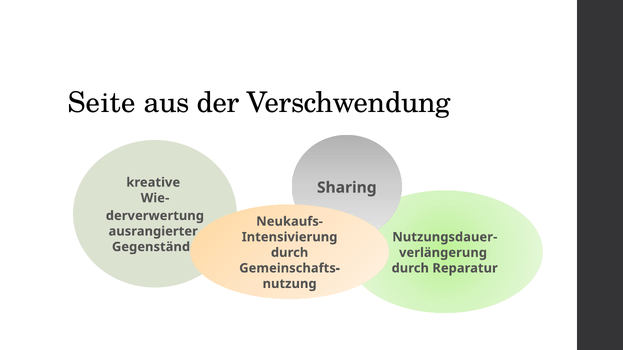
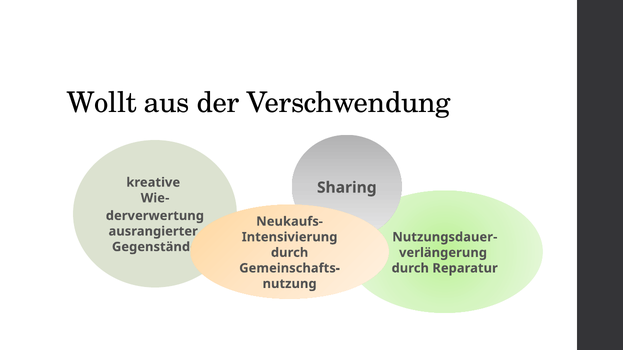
Seite: Seite -> Wollt
